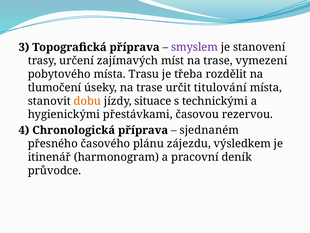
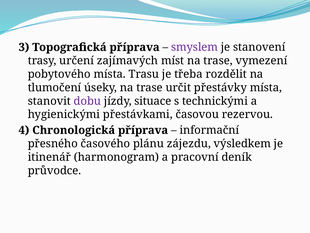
titulování: titulování -> přestávky
dobu colour: orange -> purple
sjednaném: sjednaném -> informační
